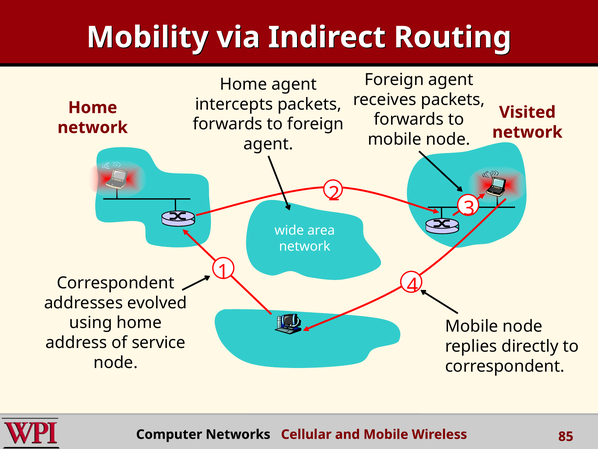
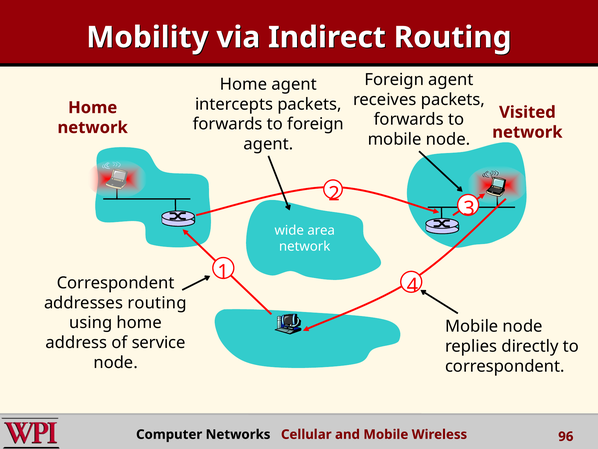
addresses evolved: evolved -> routing
85: 85 -> 96
